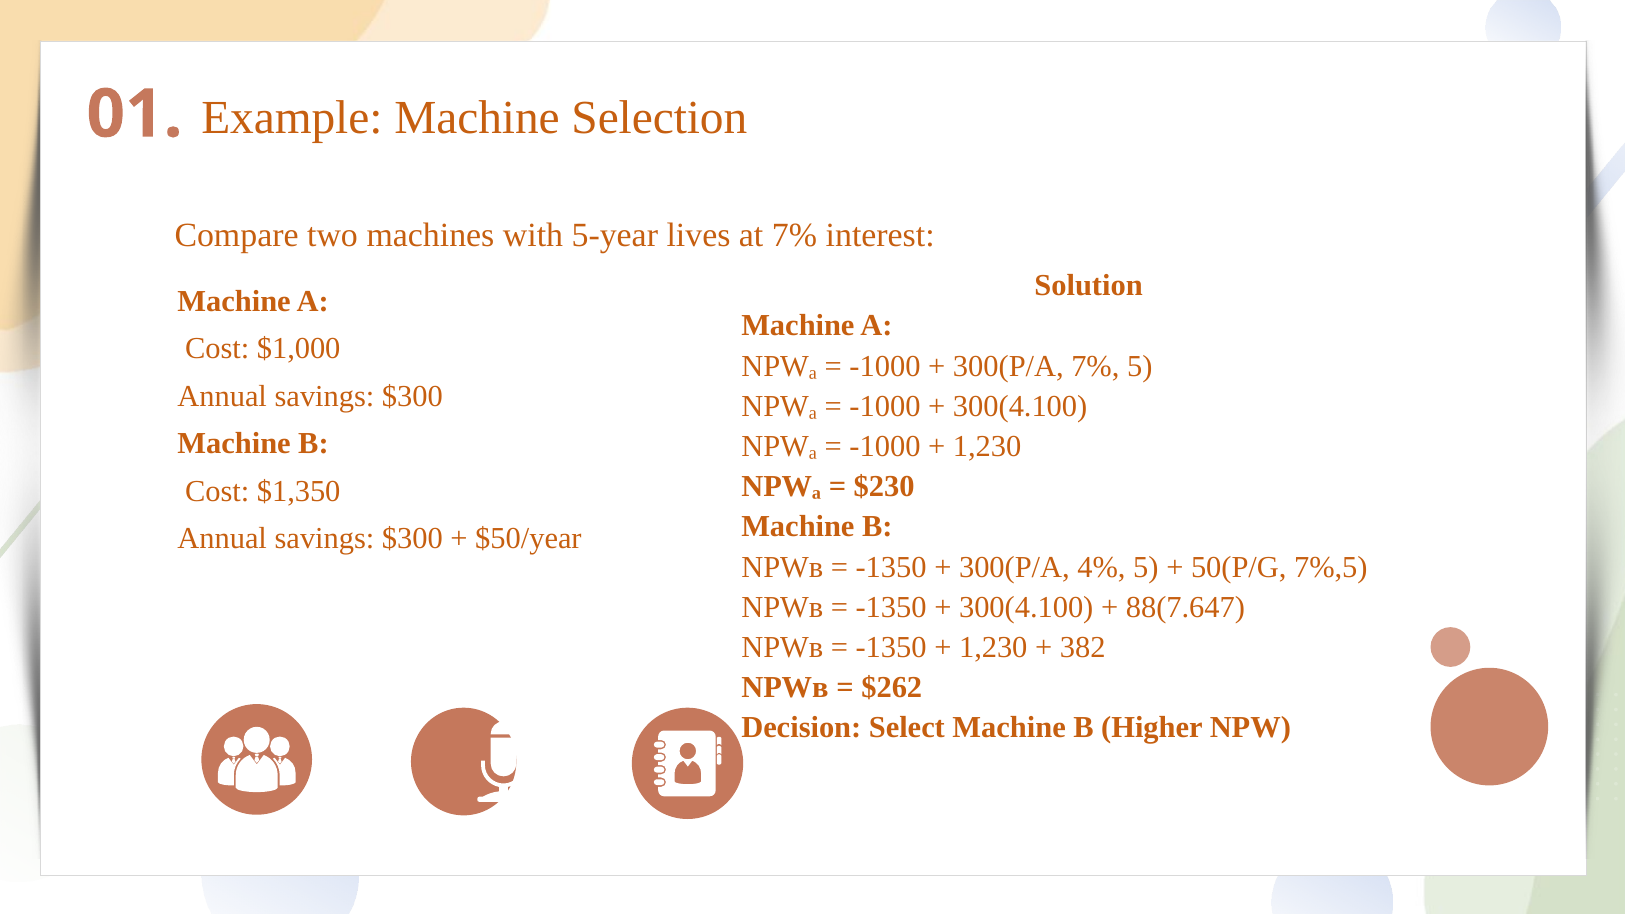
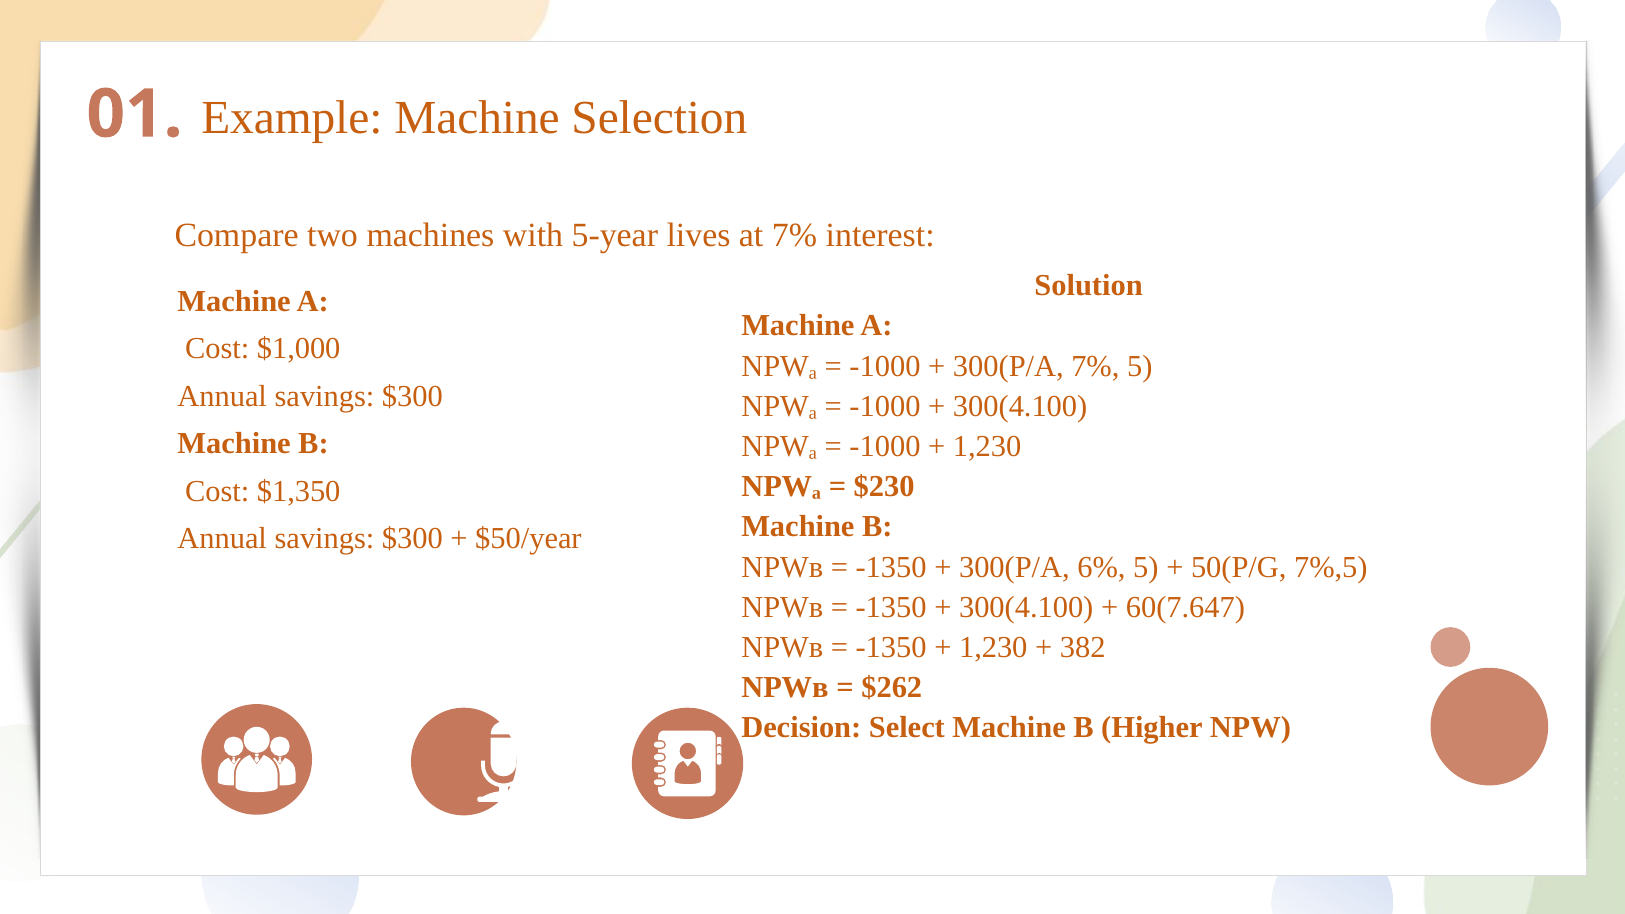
4%: 4% -> 6%
88(7.647: 88(7.647 -> 60(7.647
